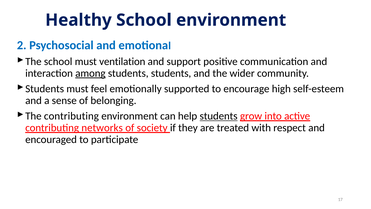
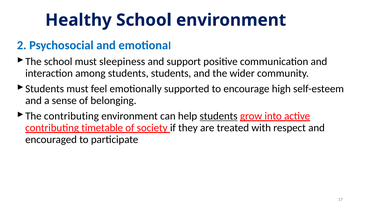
ventilation: ventilation -> sleepiness
among underline: present -> none
networks: networks -> timetable
